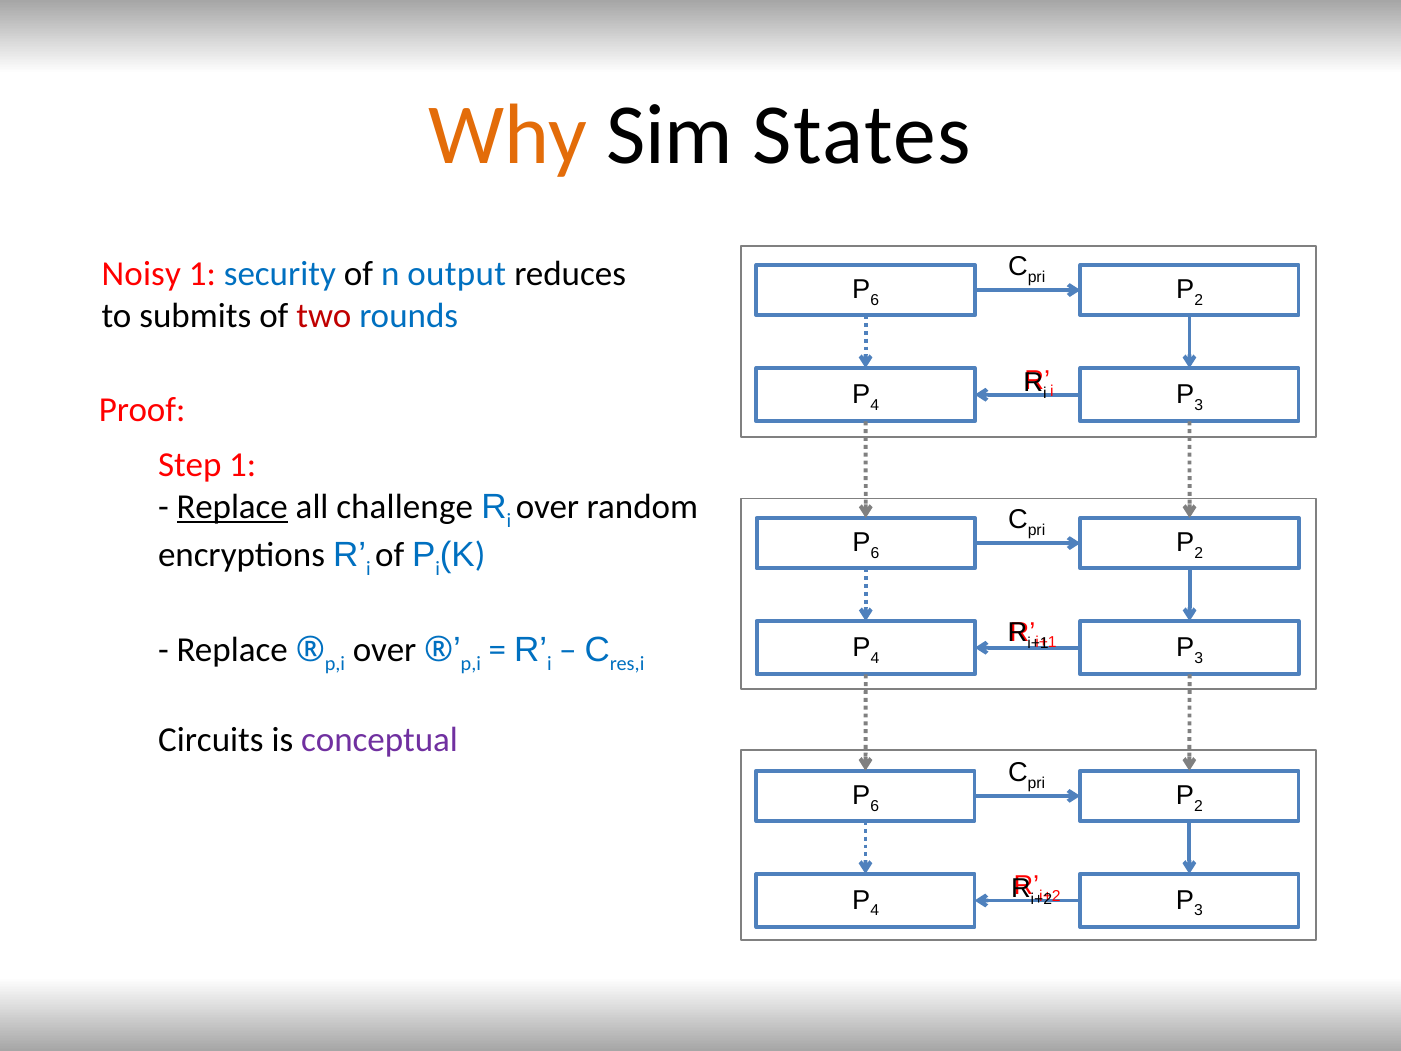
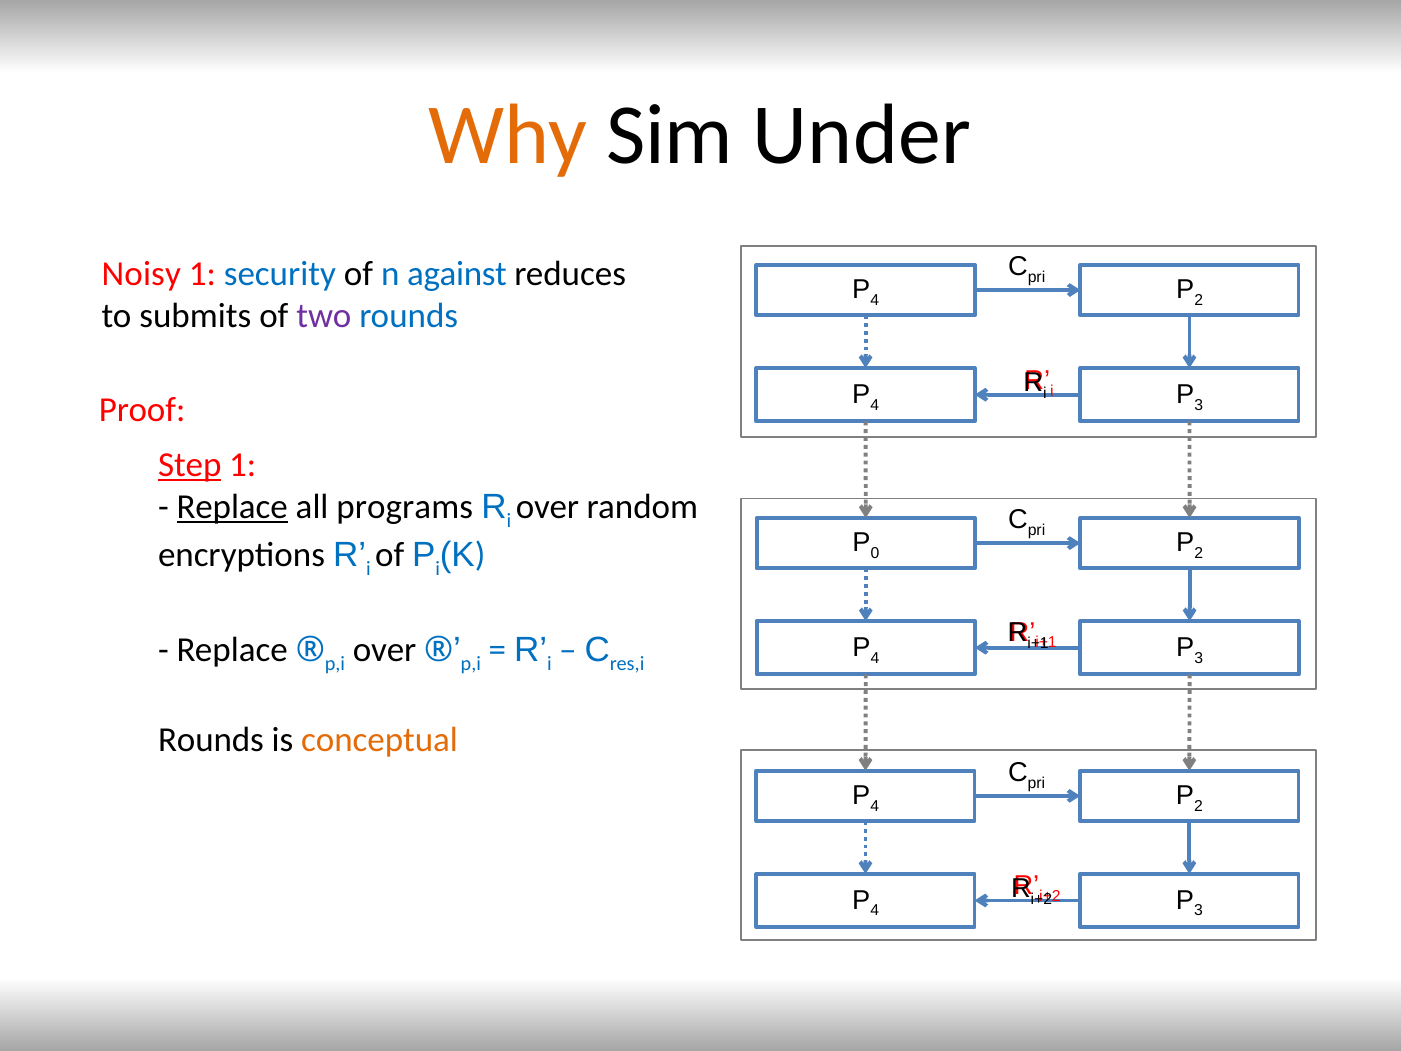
States: States -> Under
output: output -> against
6 at (875, 300): 6 -> 4
two colour: red -> purple
Step underline: none -> present
challenge: challenge -> programs
6 at (875, 553): 6 -> 0
Circuits at (211, 740): Circuits -> Rounds
conceptual colour: purple -> orange
6 at (875, 806): 6 -> 4
